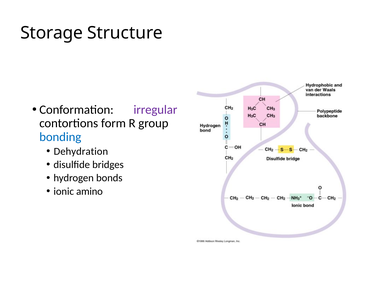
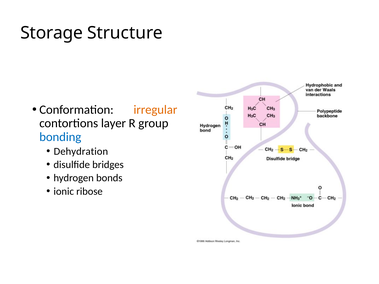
irregular colour: purple -> orange
form: form -> layer
amino: amino -> ribose
